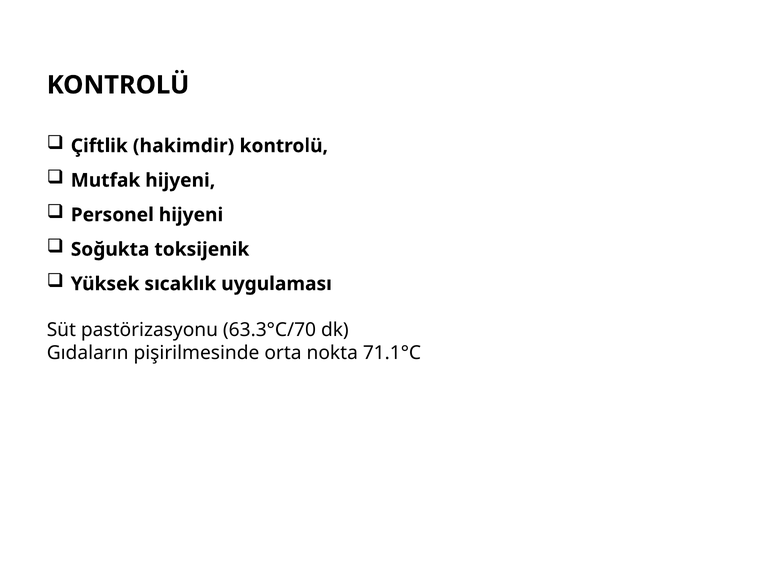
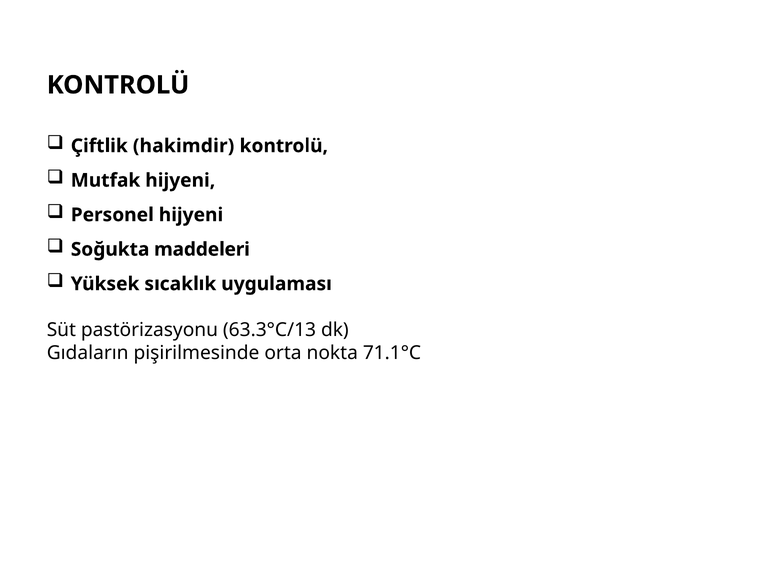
toksijenik: toksijenik -> maddeleri
63.3°C/70: 63.3°C/70 -> 63.3°C/13
